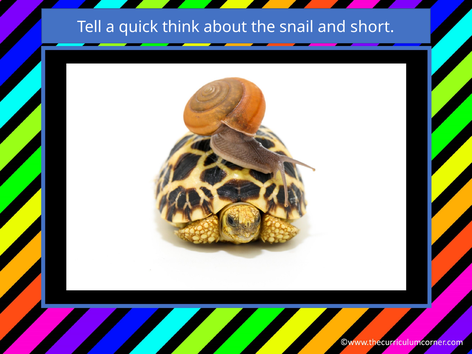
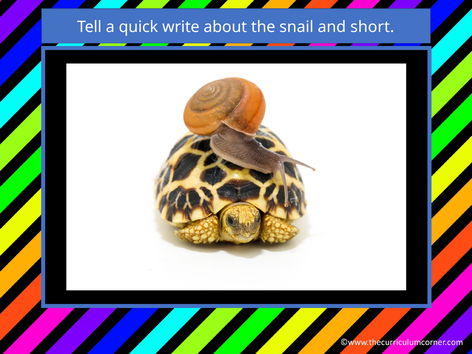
think: think -> write
